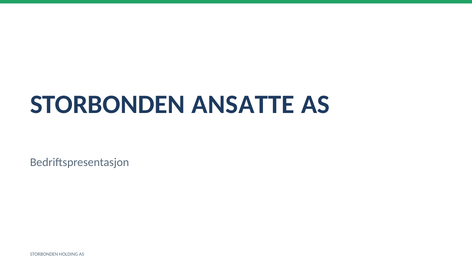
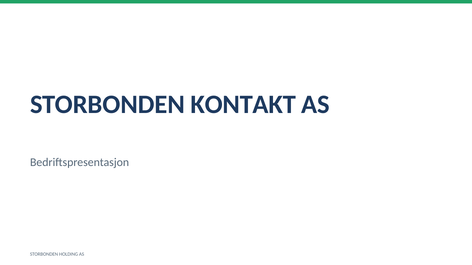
ANSATTE: ANSATTE -> KONTAKT
